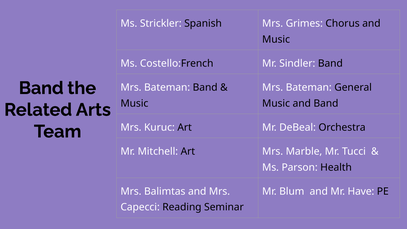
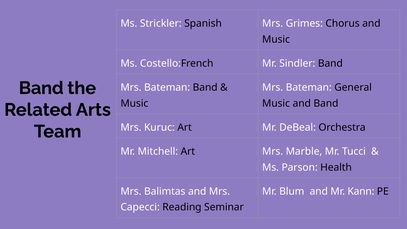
Have: Have -> Kann
